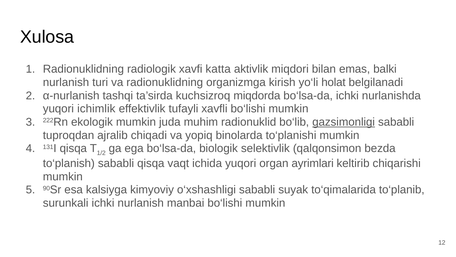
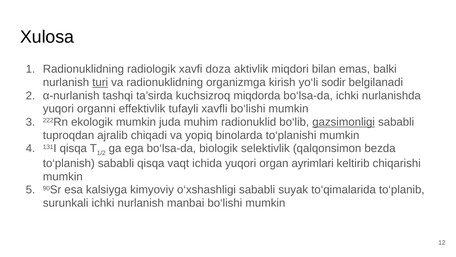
katta: katta -> doza
turi underline: none -> present
holat: holat -> sodir
ichimlik: ichimlik -> organni
